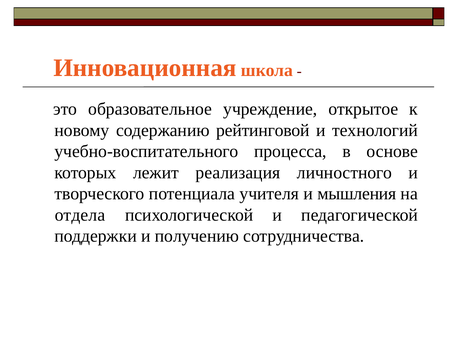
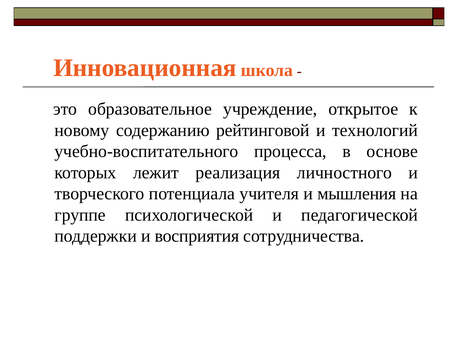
отдела: отдела -> группе
получению: получению -> восприятия
